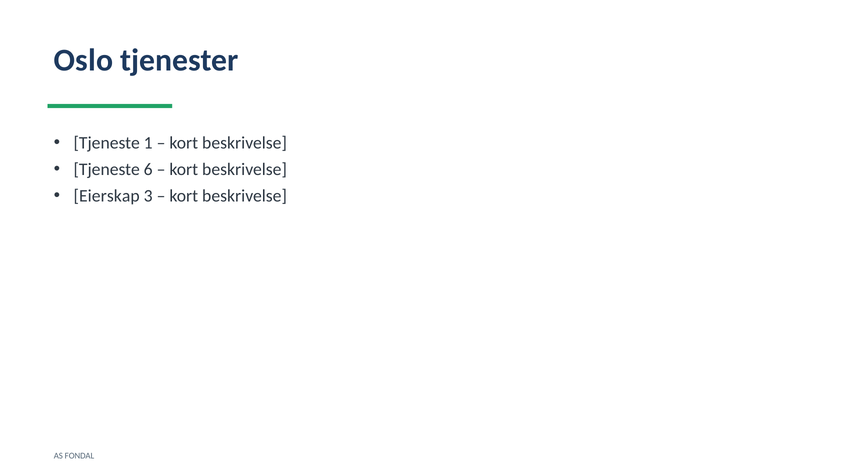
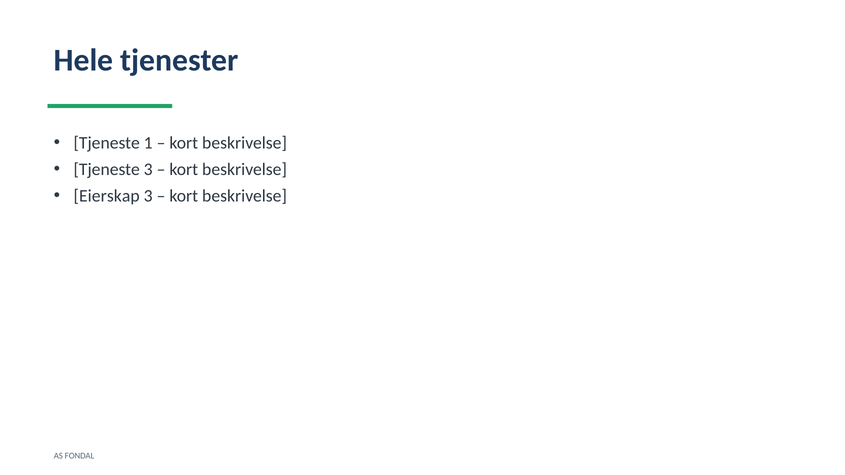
Oslo: Oslo -> Hele
Tjeneste 6: 6 -> 3
